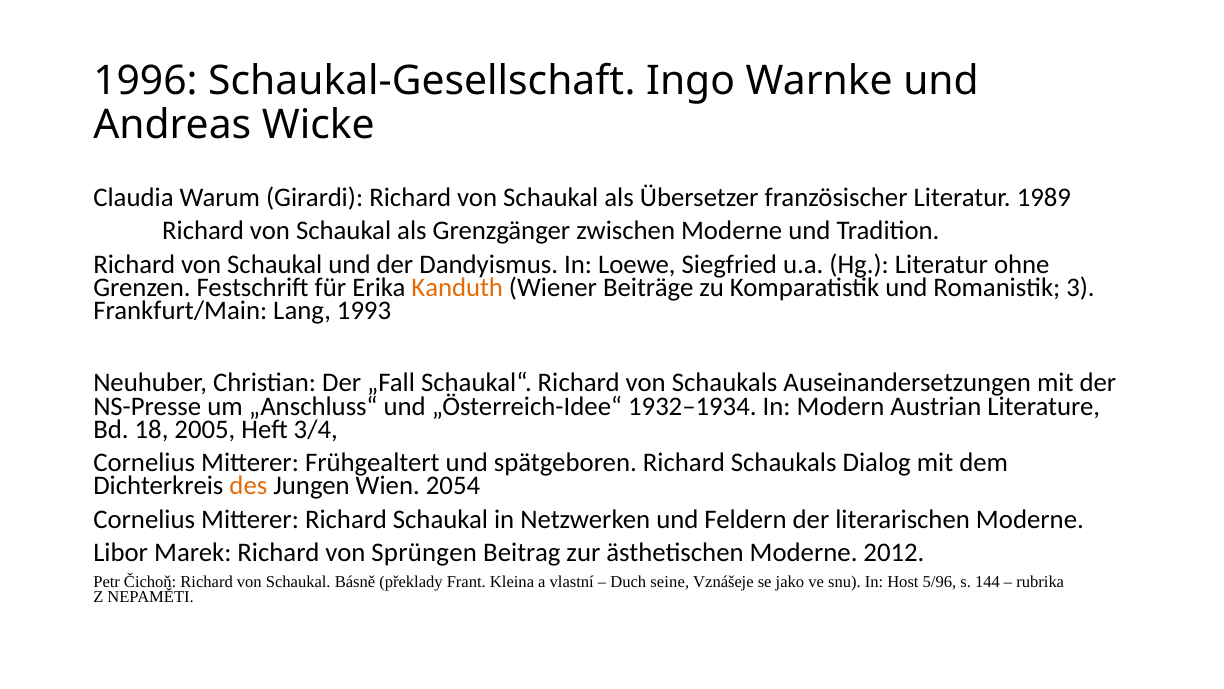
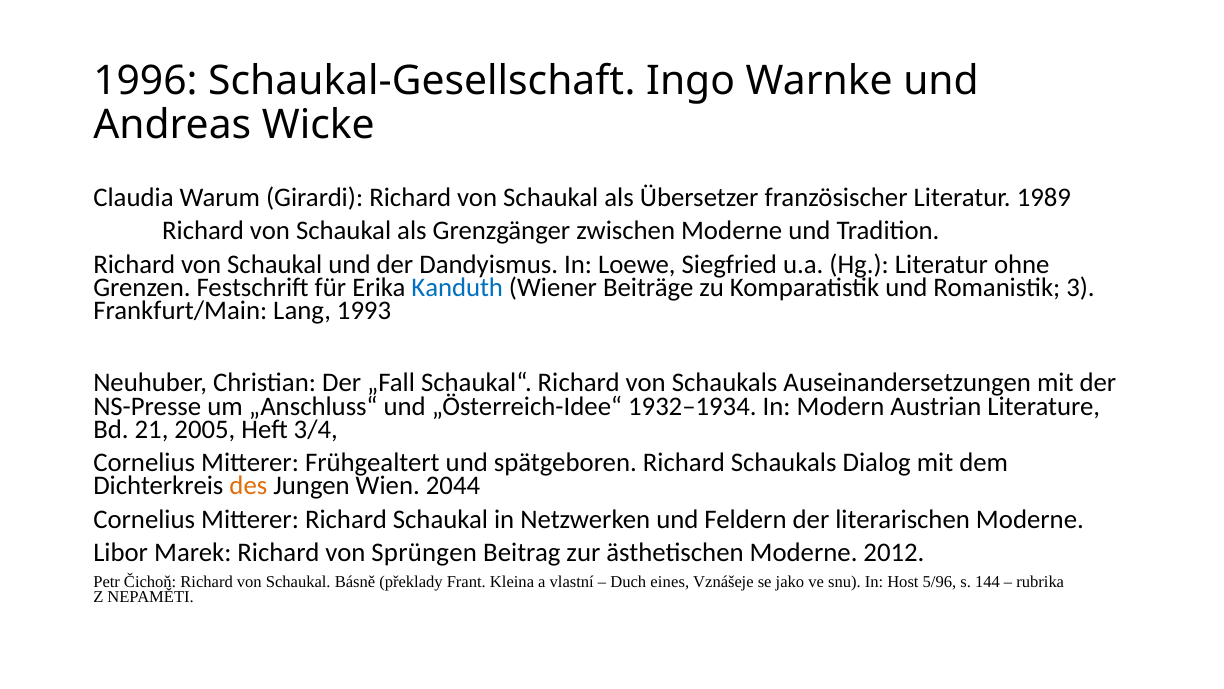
Kanduth colour: orange -> blue
18: 18 -> 21
2054: 2054 -> 2044
seine: seine -> eines
